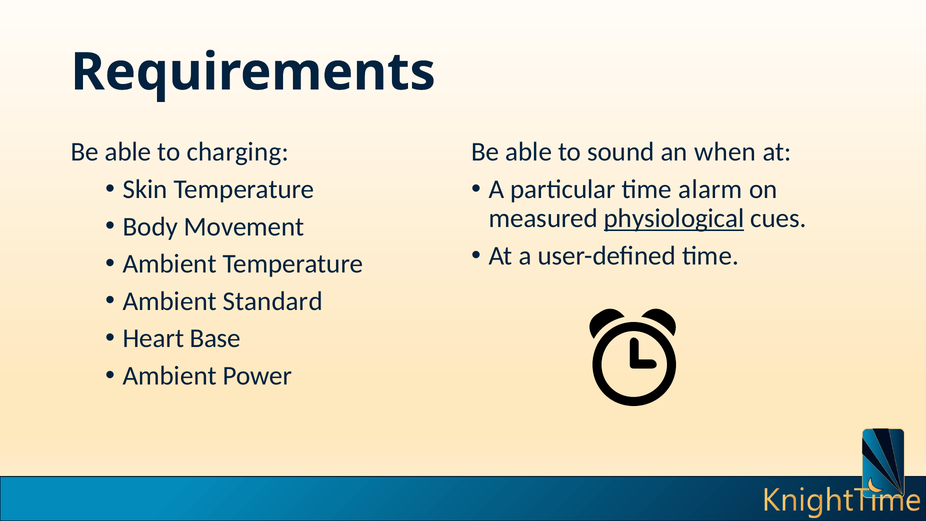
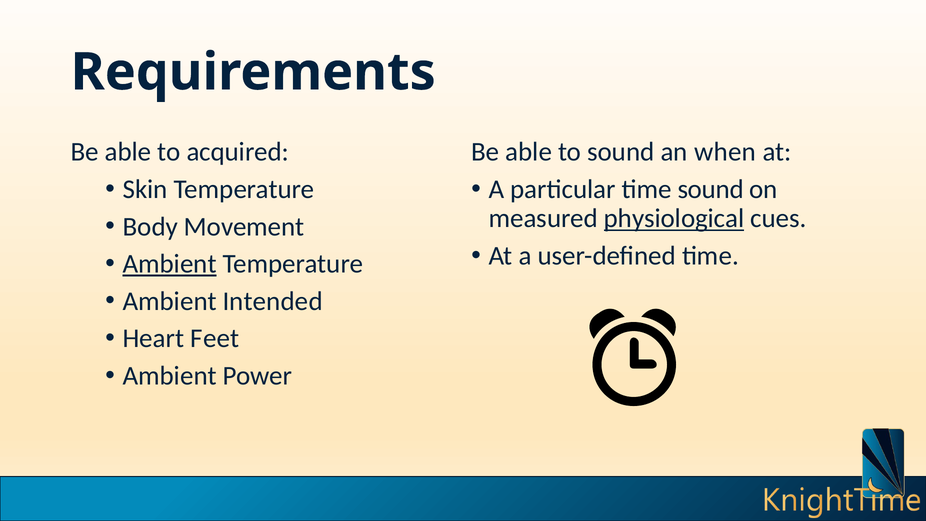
charging: charging -> acquired
time alarm: alarm -> sound
Ambient at (170, 264) underline: none -> present
Standard: Standard -> Intended
Base: Base -> Feet
